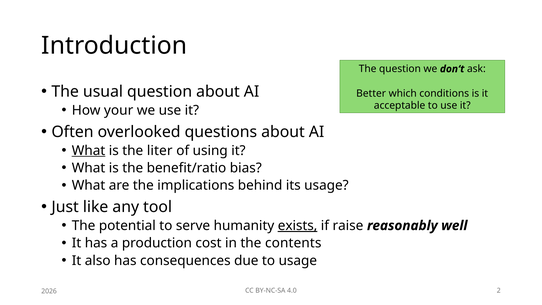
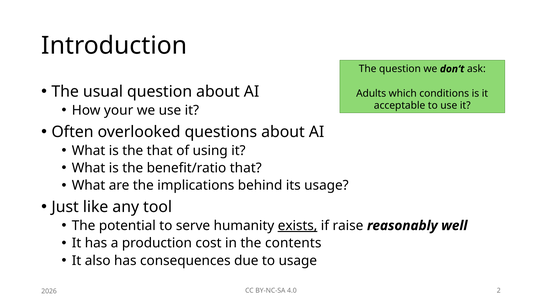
Better: Better -> Adults
What at (89, 150) underline: present -> none
the liter: liter -> that
benefit/ratio bias: bias -> that
